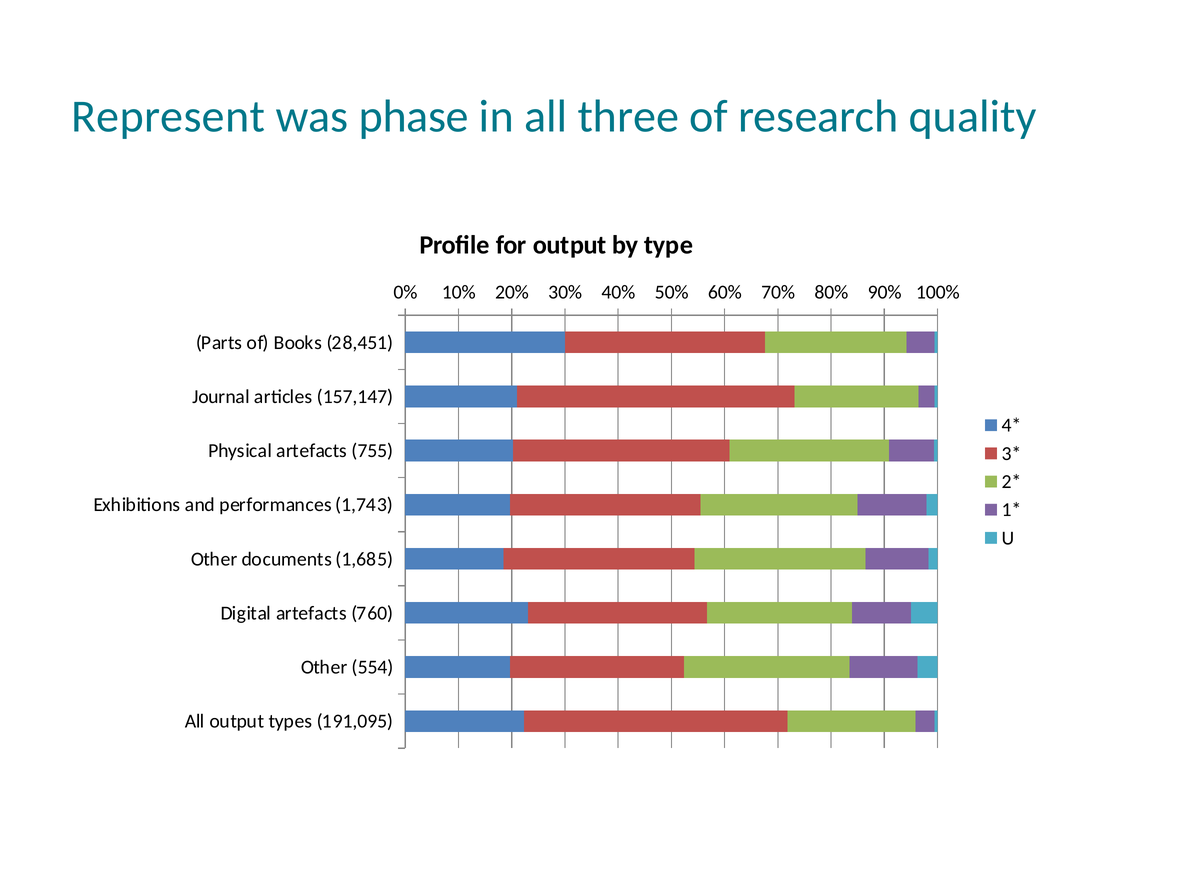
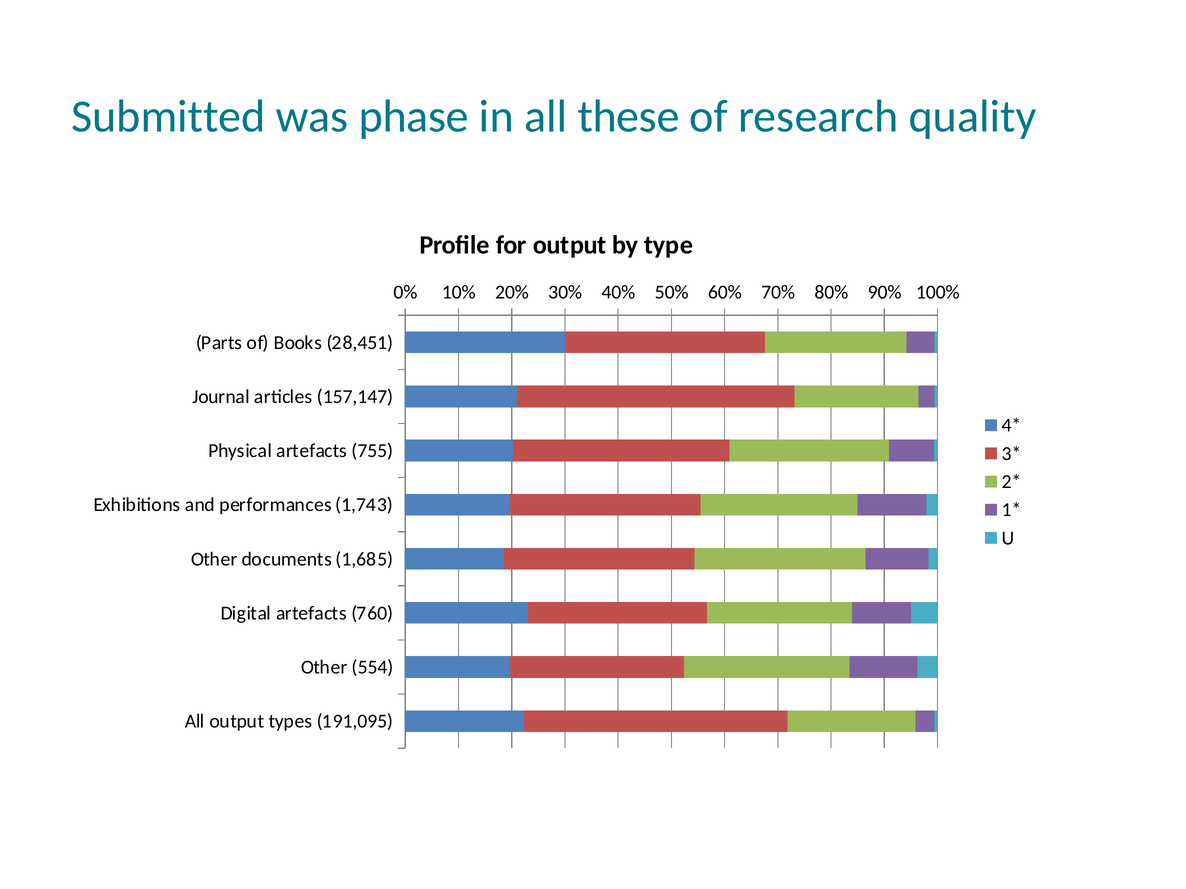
Represent: Represent -> Submitted
three: three -> these
